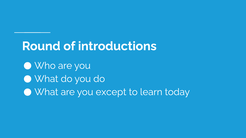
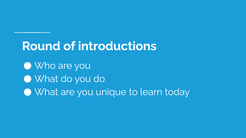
except: except -> unique
